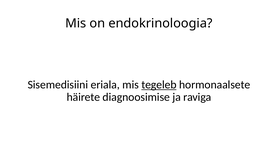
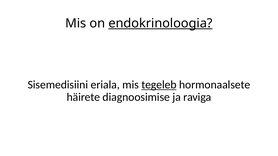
endokrinoloogia underline: none -> present
